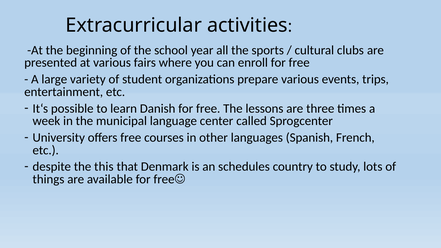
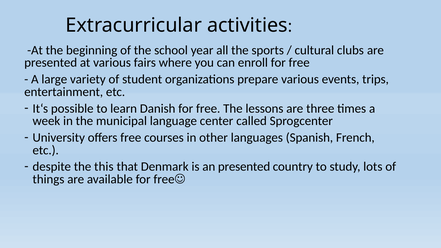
an schedules: schedules -> presented
